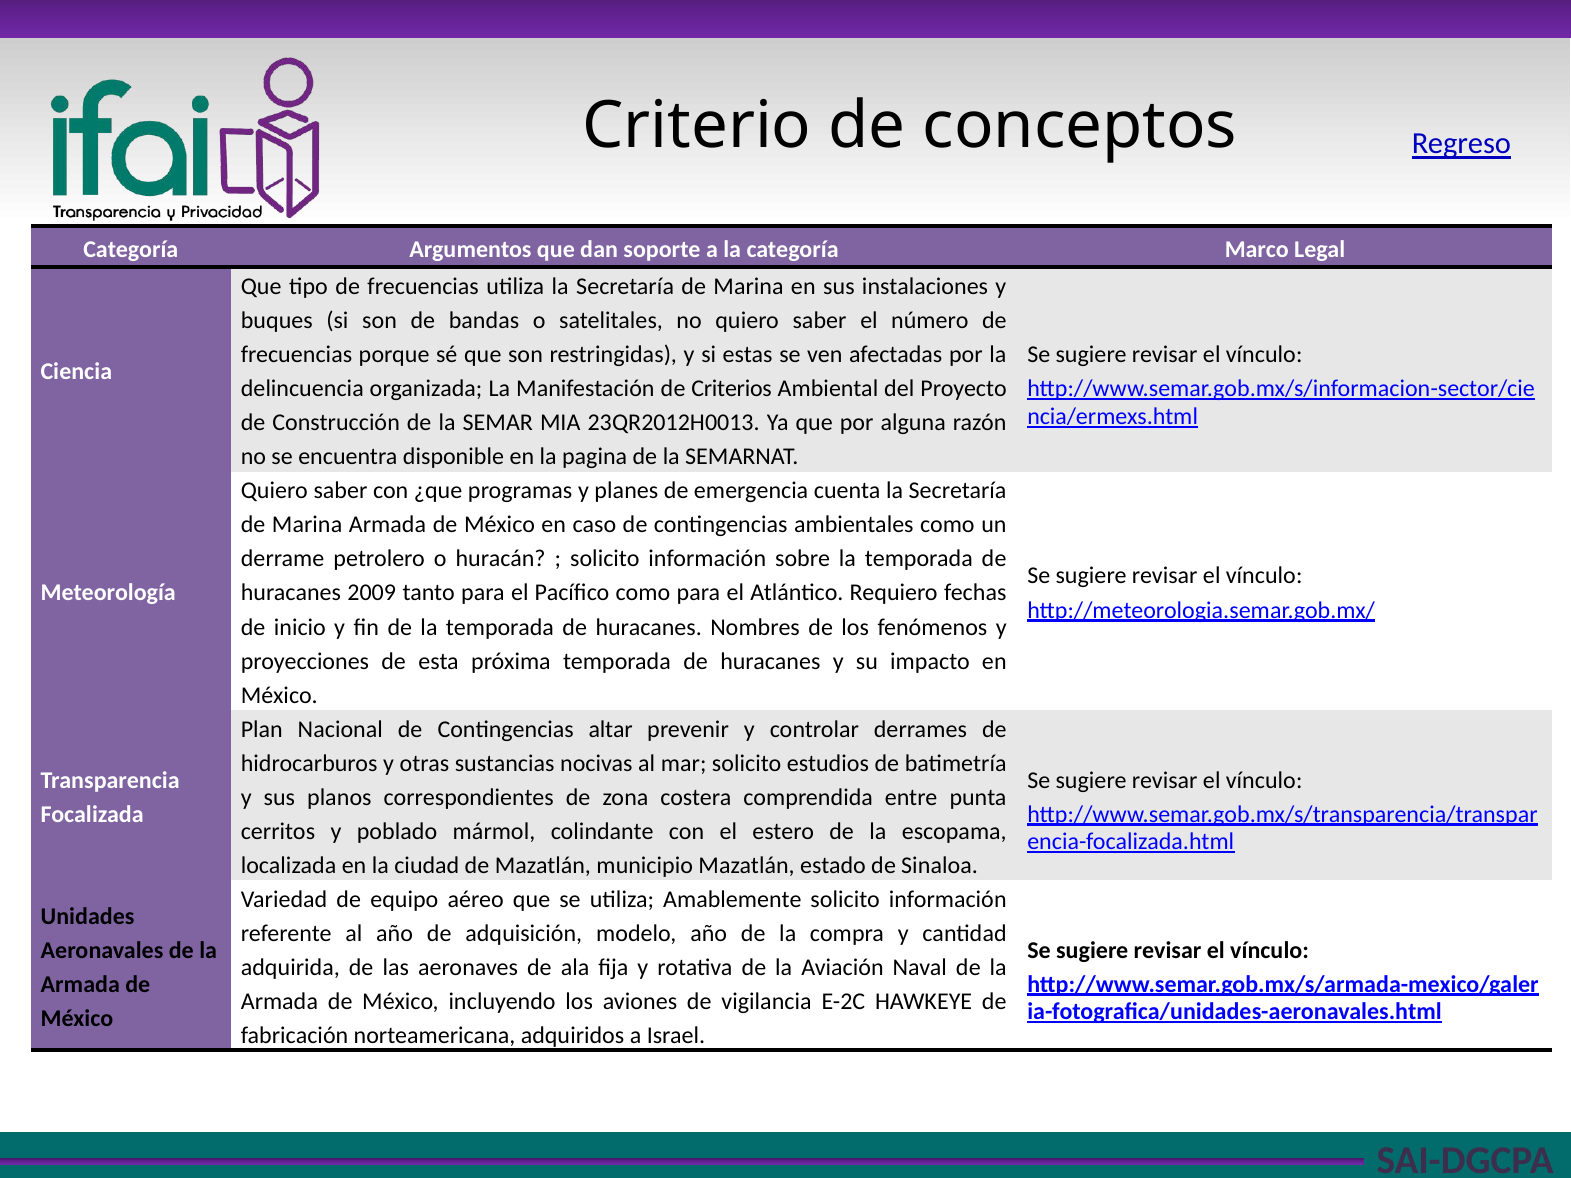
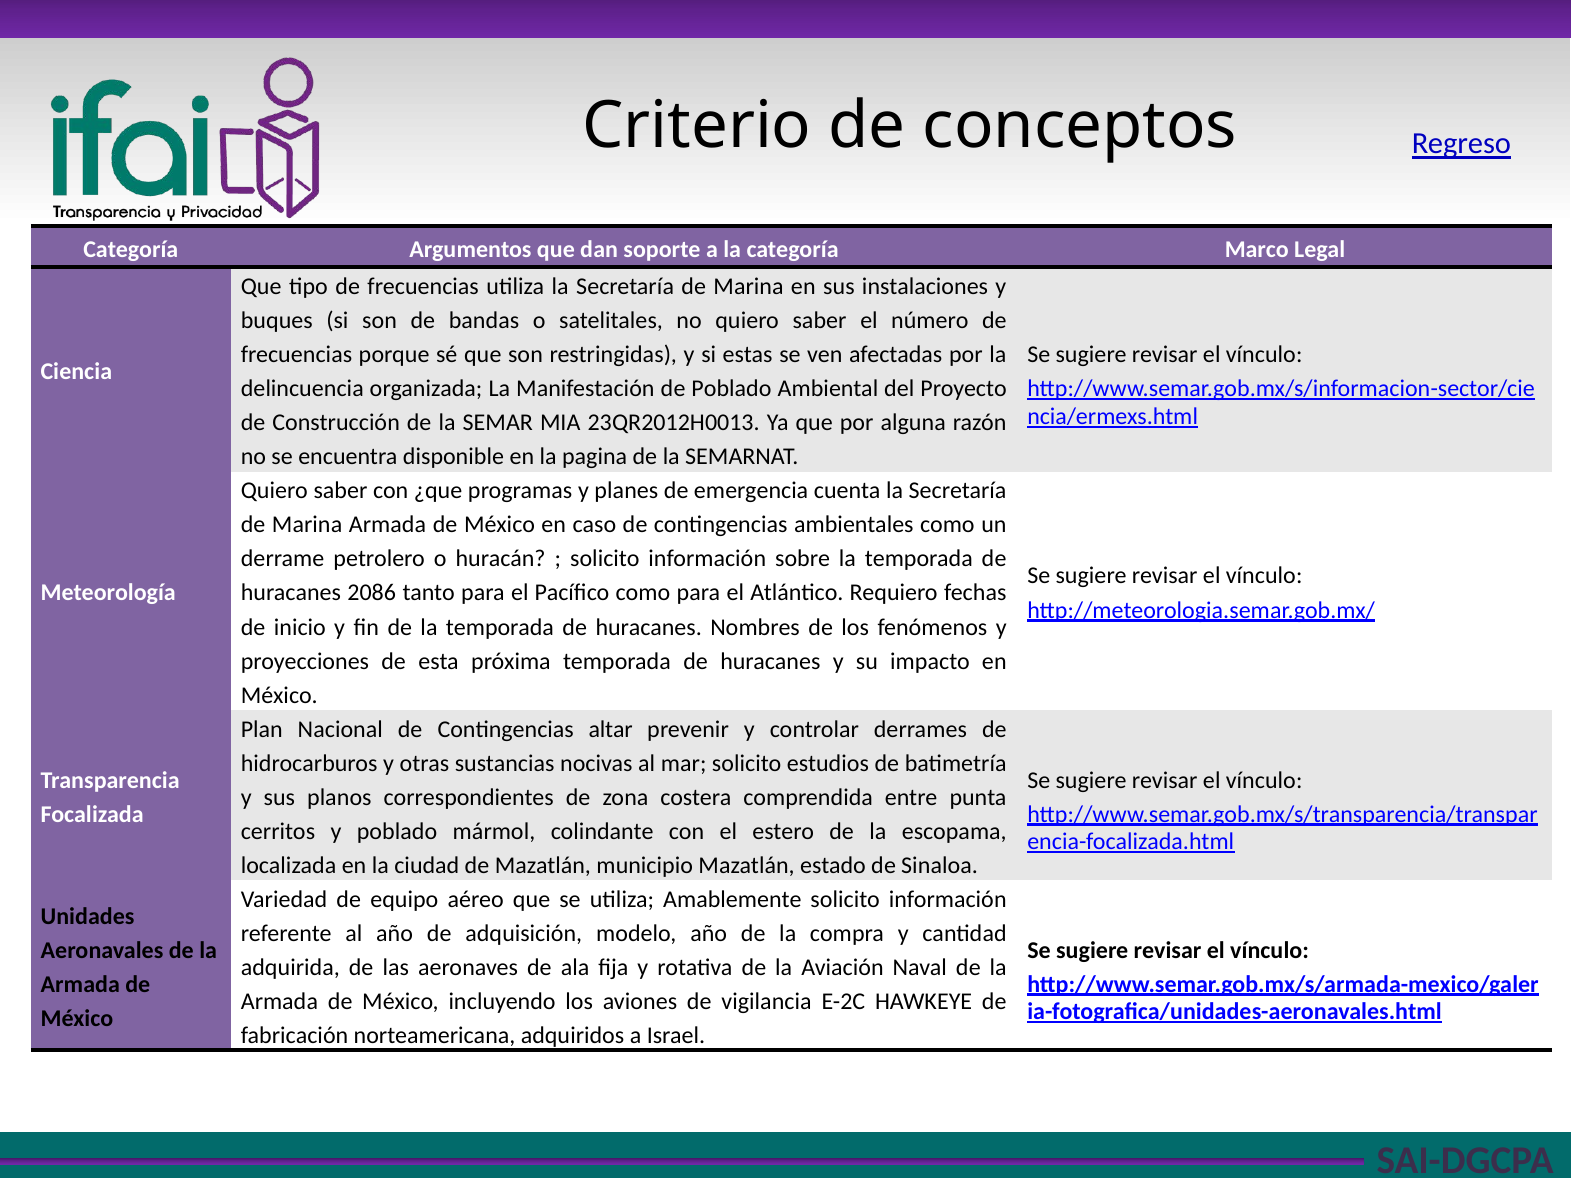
de Criterios: Criterios -> Poblado
2009: 2009 -> 2086
